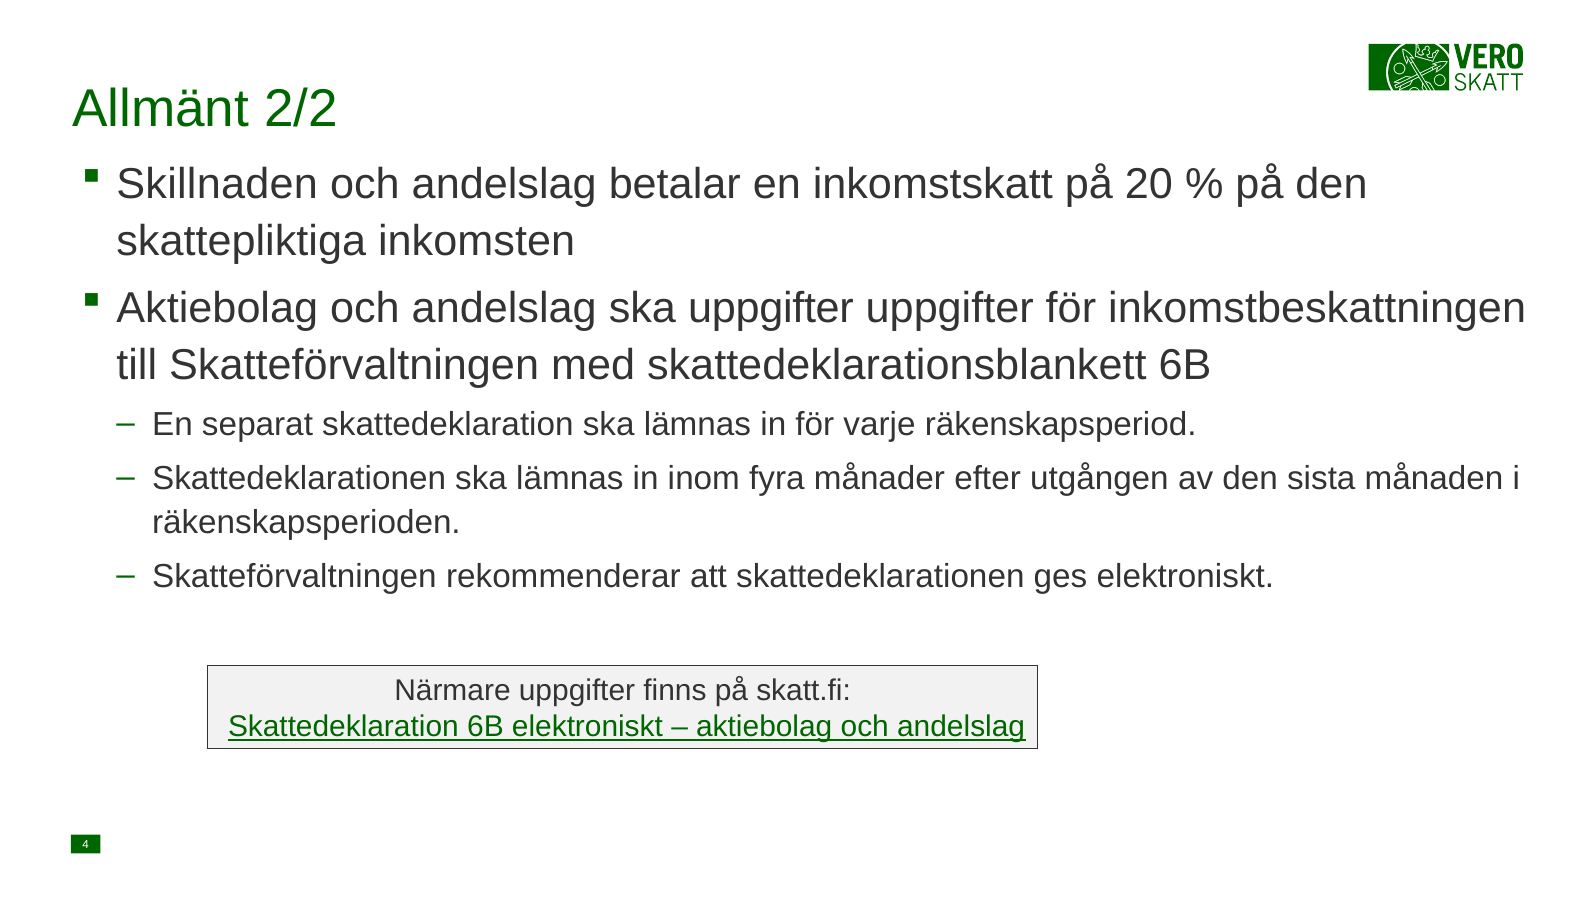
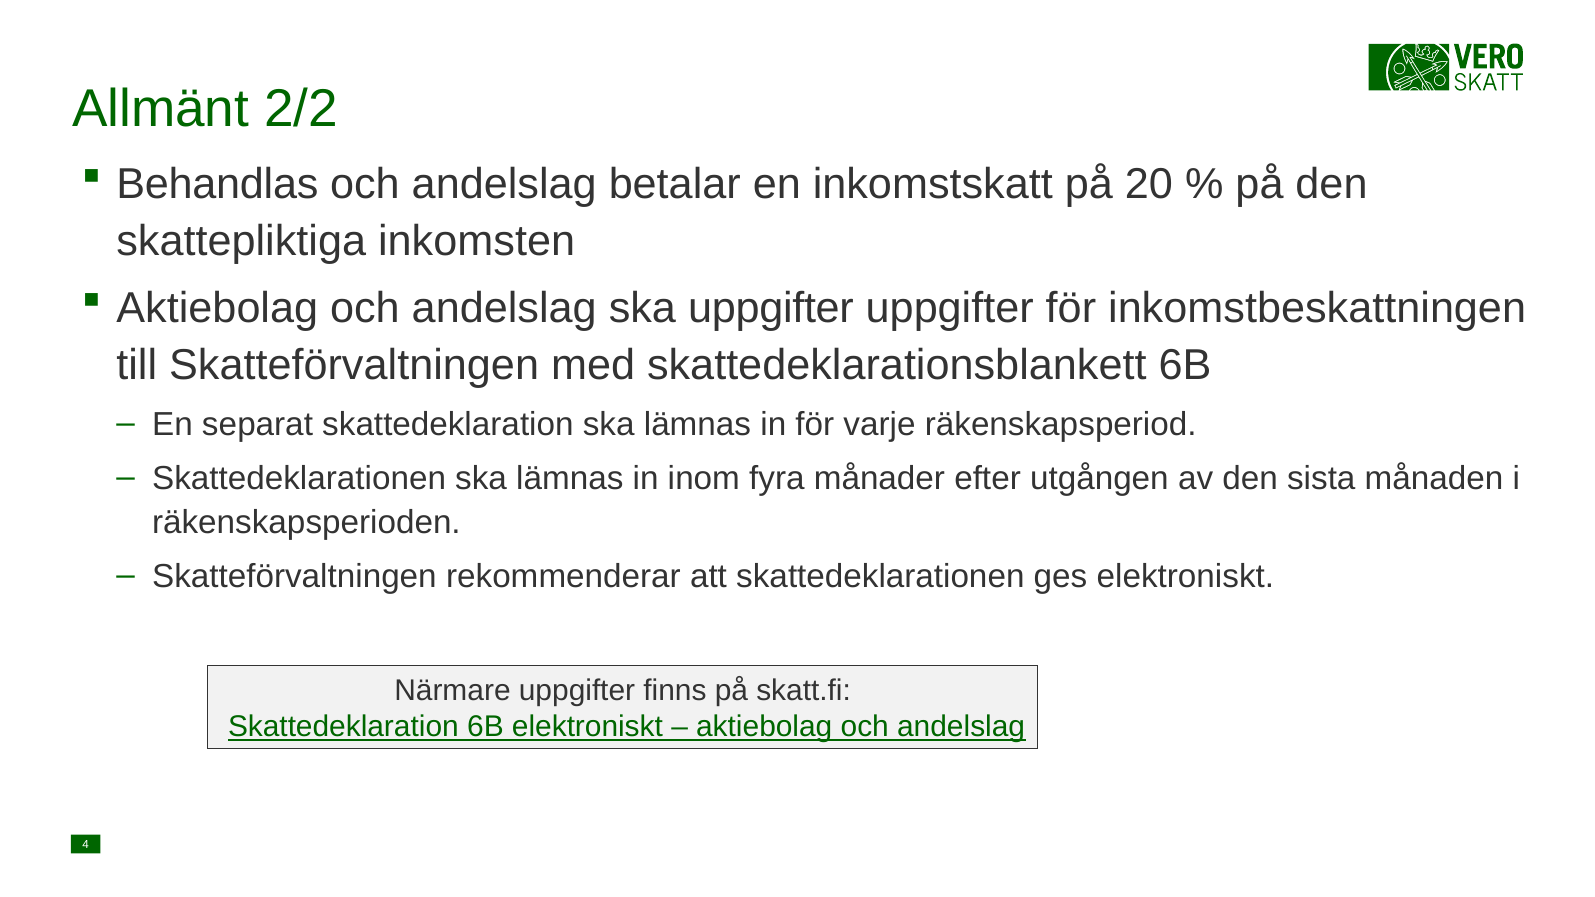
Skillnaden: Skillnaden -> Behandlas
